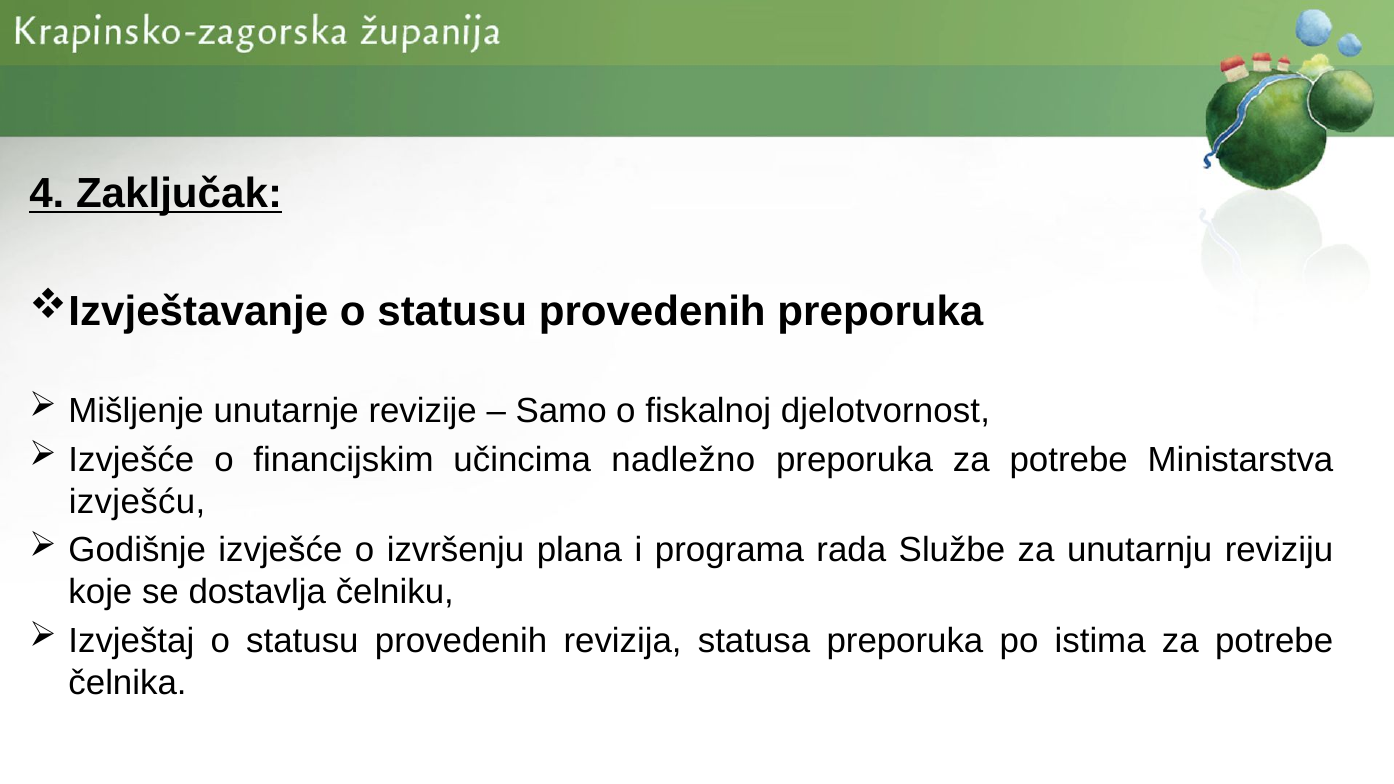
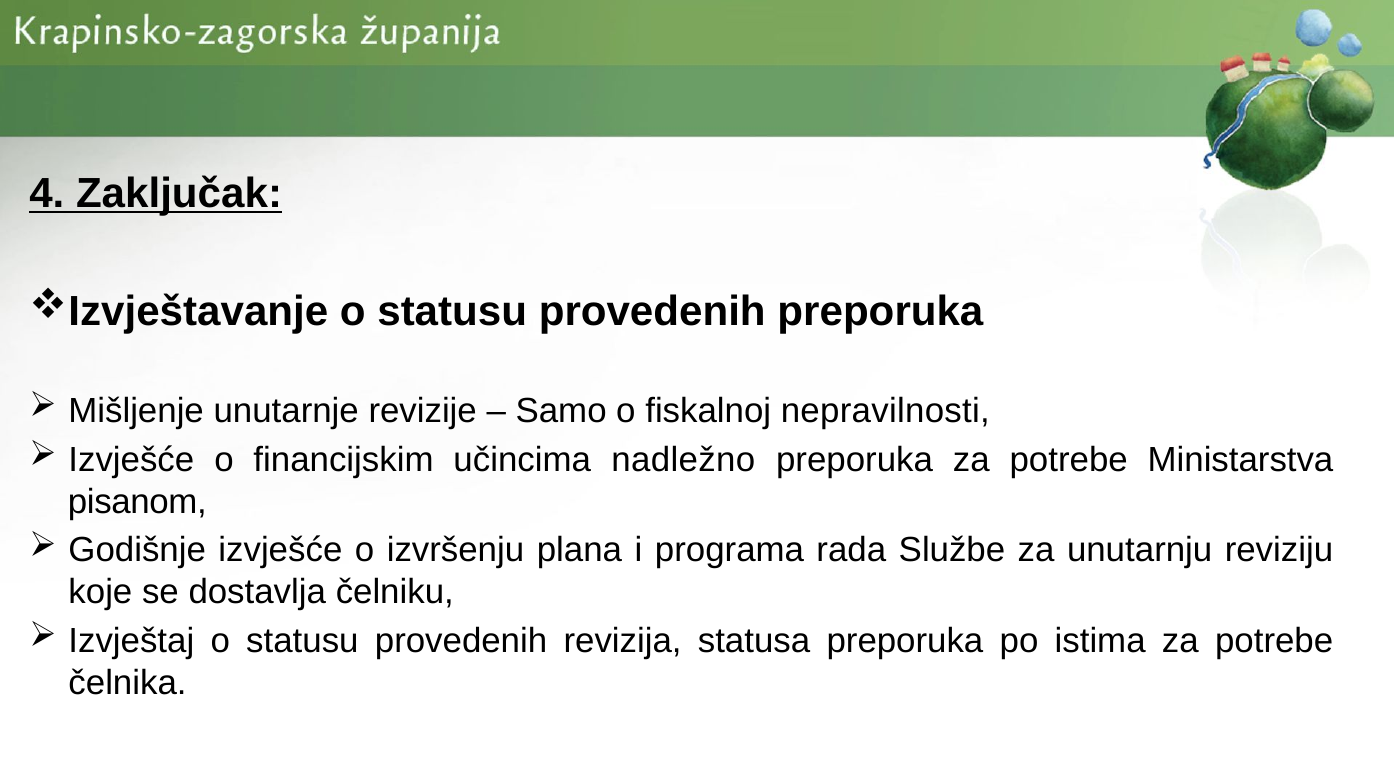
djelotvornost: djelotvornost -> nepravilnosti
izvješću: izvješću -> pisanom
